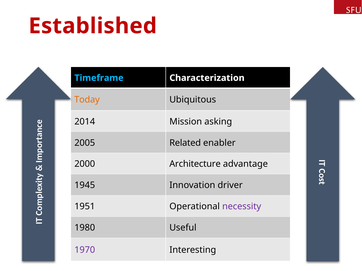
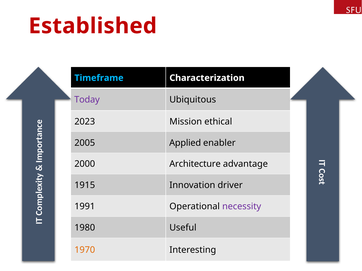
Today colour: orange -> purple
2014: 2014 -> 2023
asking: asking -> ethical
Related: Related -> Applied
1945: 1945 -> 1915
1951: 1951 -> 1991
1970 colour: purple -> orange
